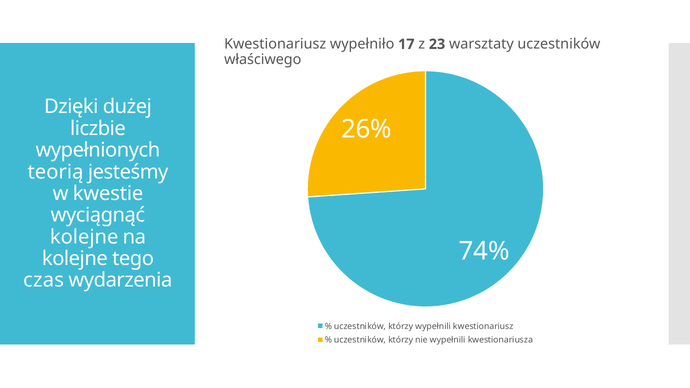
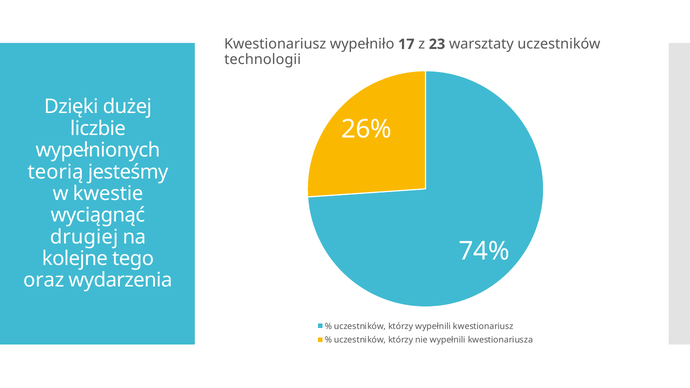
właściwego: właściwego -> technologii
kolejne at (84, 237): kolejne -> drugiej
czas: czas -> oraz
